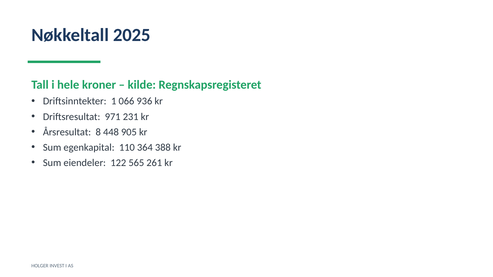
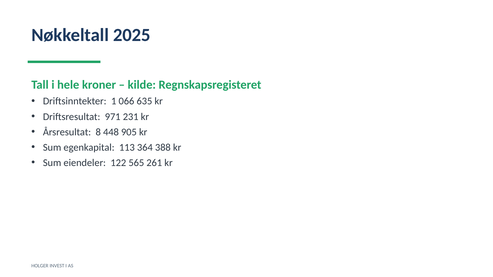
936: 936 -> 635
110: 110 -> 113
